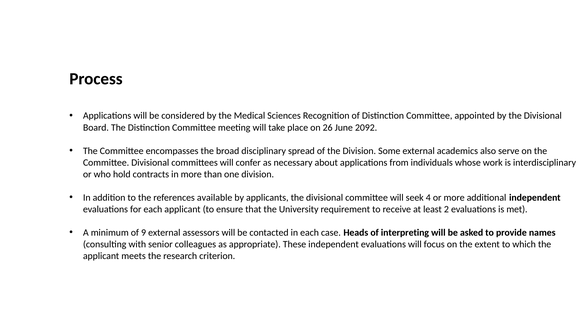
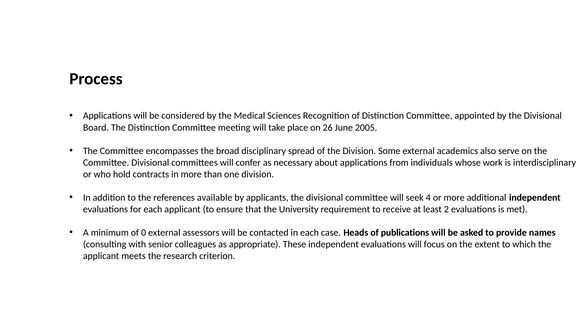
2092: 2092 -> 2005
9: 9 -> 0
interpreting: interpreting -> publications
